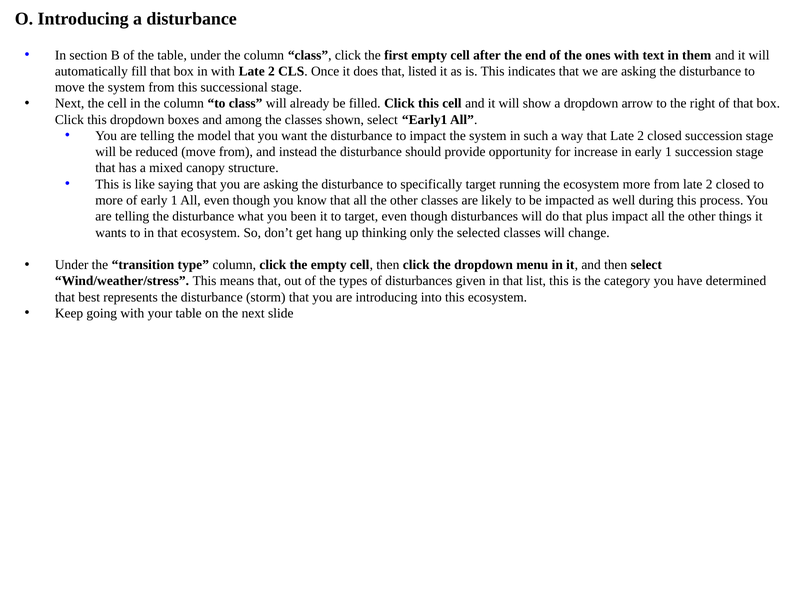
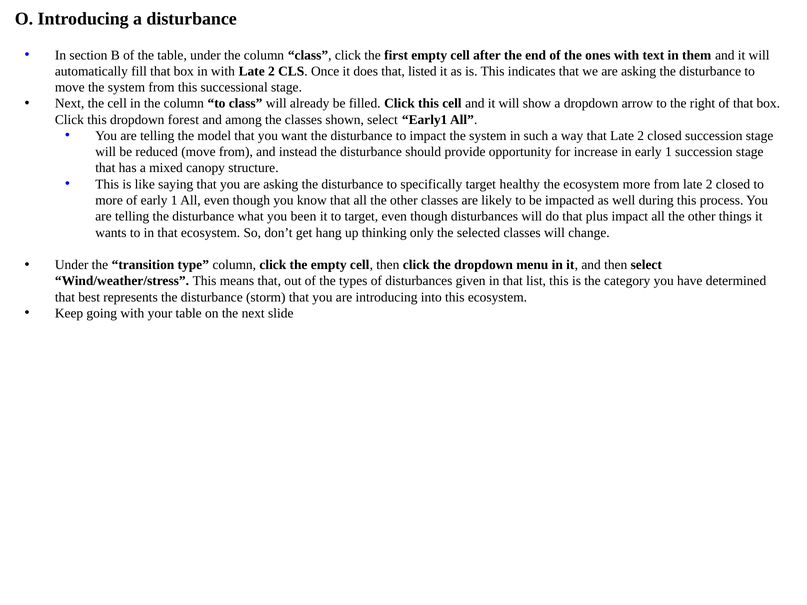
boxes: boxes -> forest
running: running -> healthy
